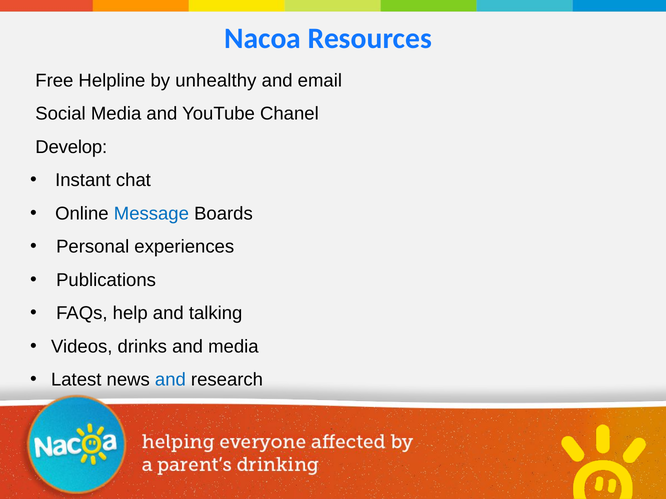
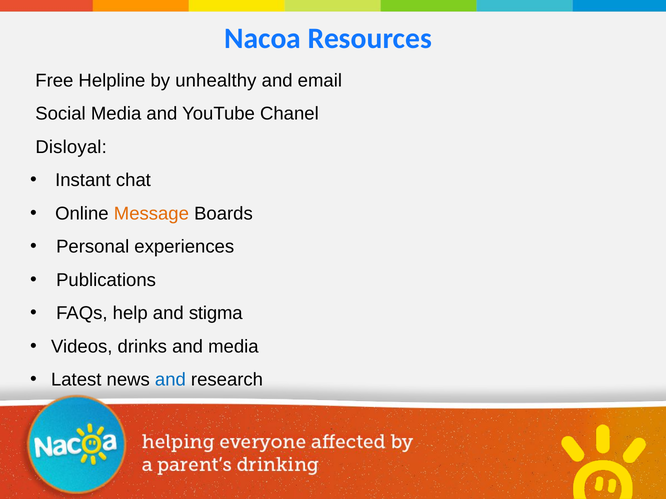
Develop: Develop -> Disloyal
Message colour: blue -> orange
talking: talking -> stigma
